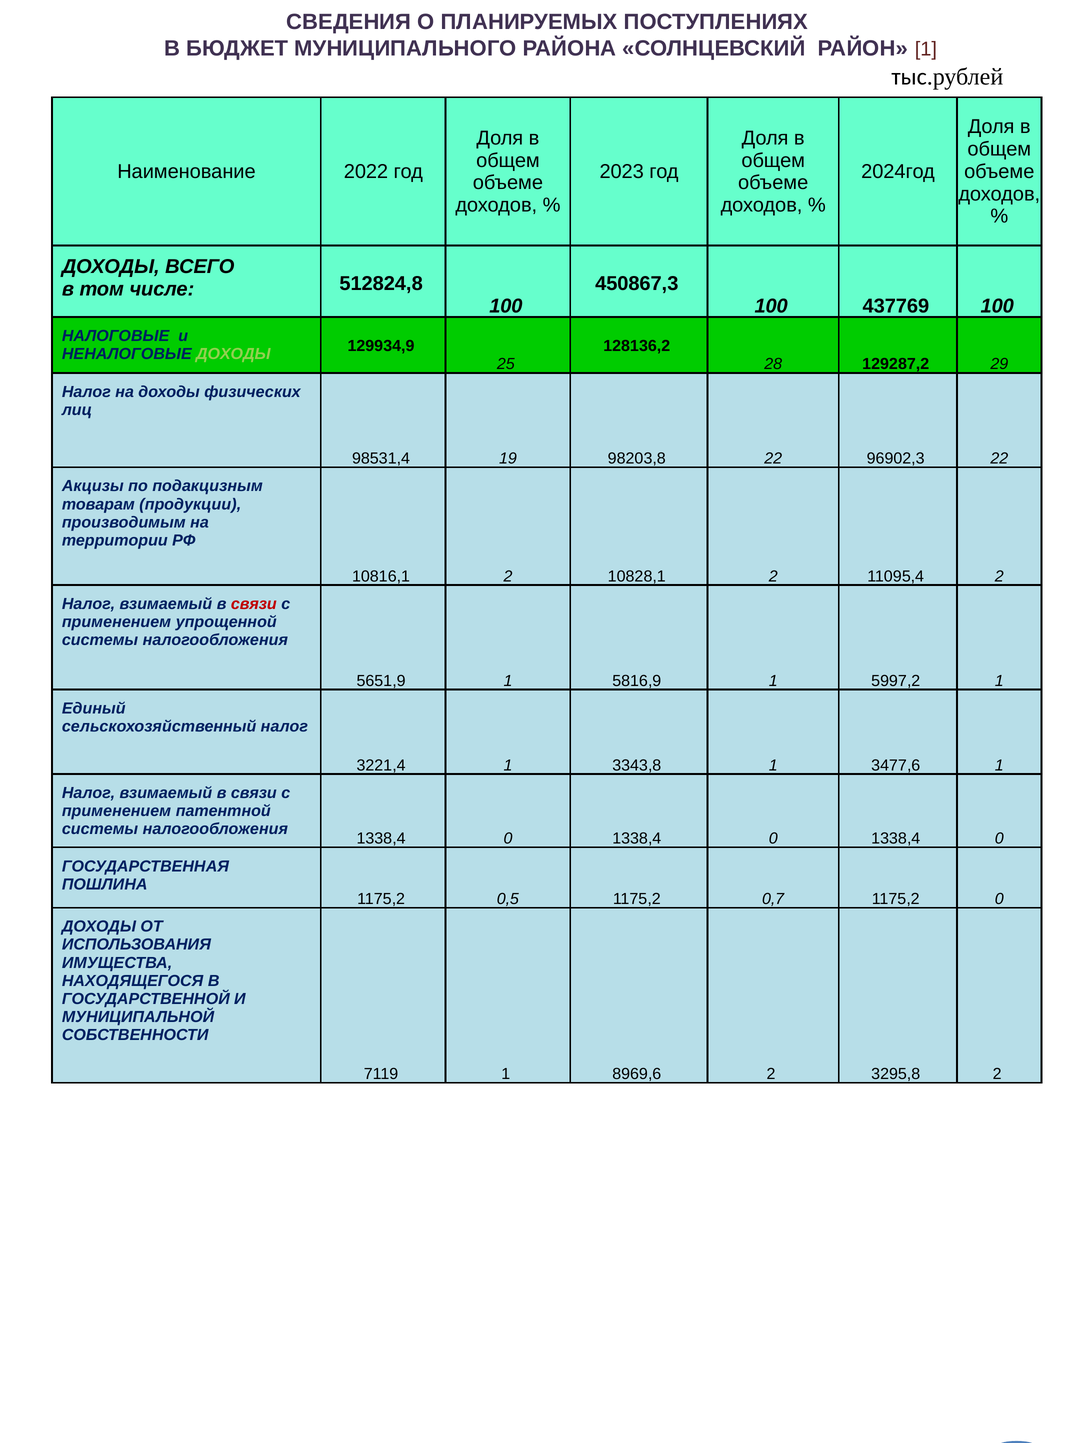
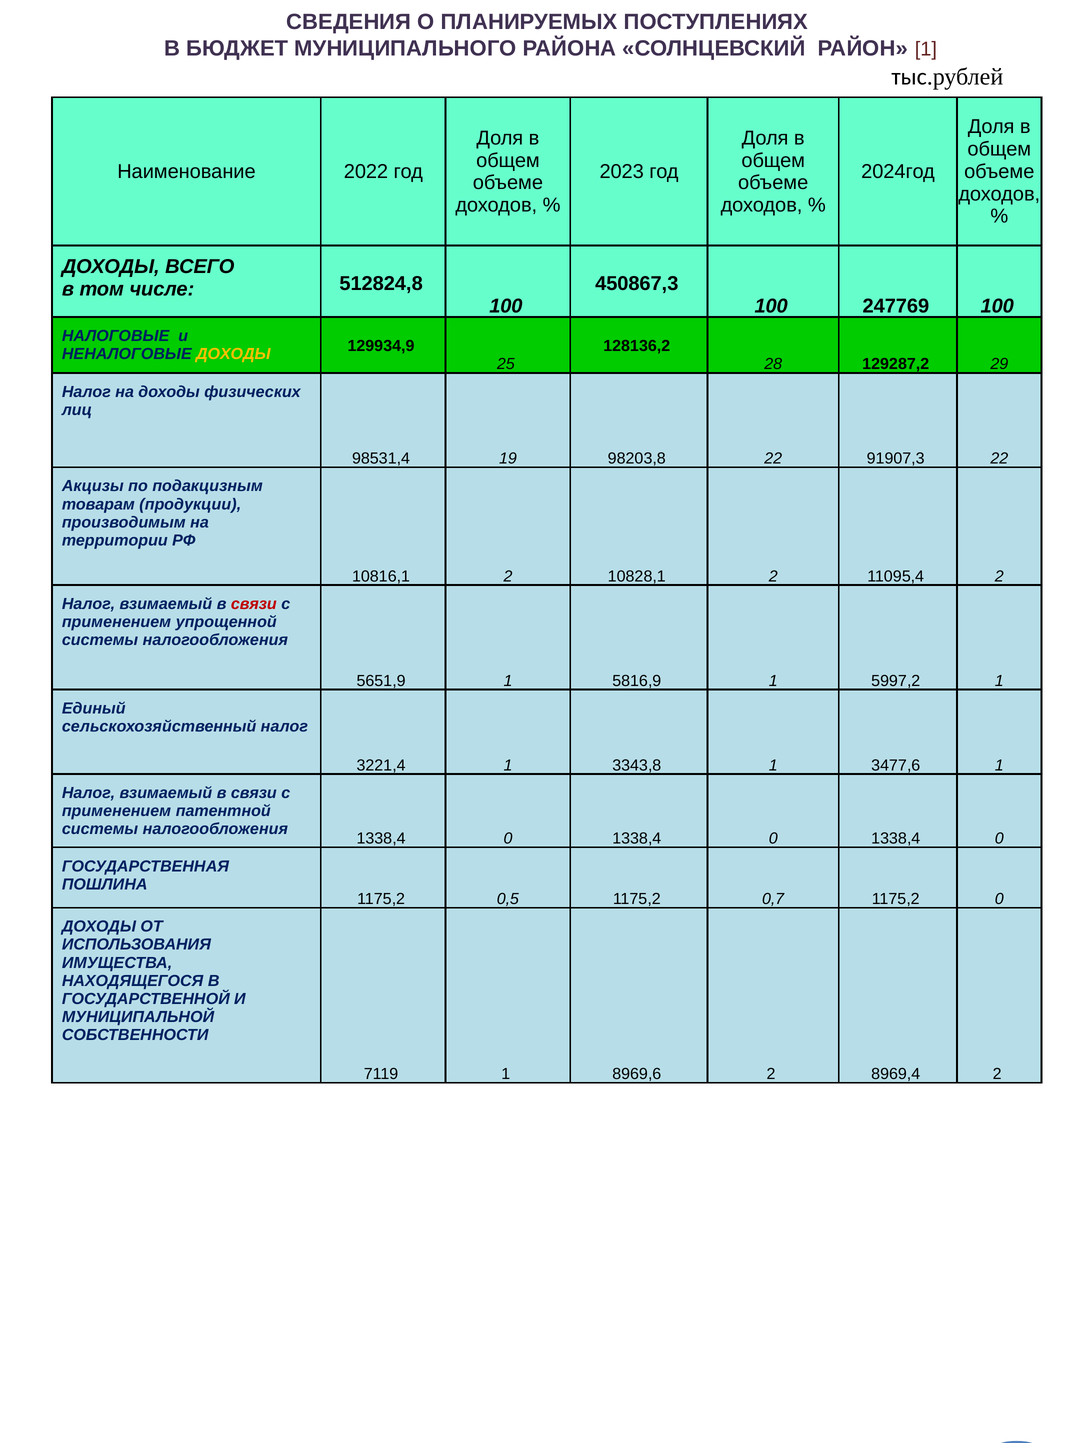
437769: 437769 -> 247769
ДОХОДЫ at (233, 354) colour: light green -> yellow
96902,3: 96902,3 -> 91907,3
3295,8: 3295,8 -> 8969,4
